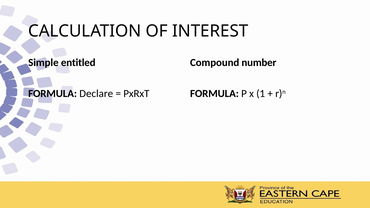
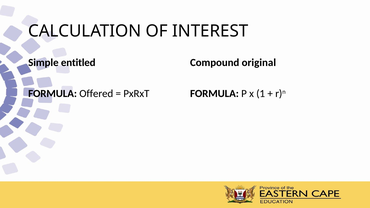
number: number -> original
Declare: Declare -> Offered
